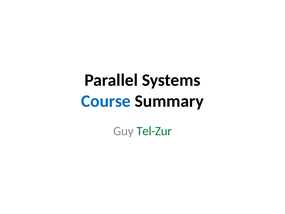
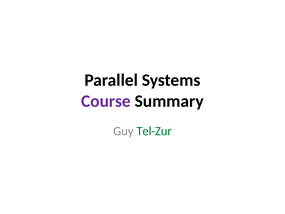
Course colour: blue -> purple
